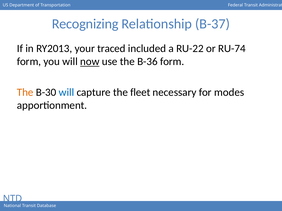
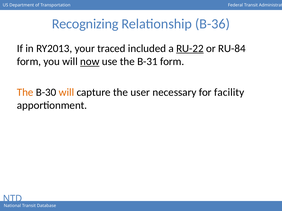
B-37: B-37 -> B-36
RU-22 underline: none -> present
RU-74: RU-74 -> RU-84
B-36: B-36 -> B-31
will at (66, 92) colour: blue -> orange
fleet: fleet -> user
modes: modes -> facility
